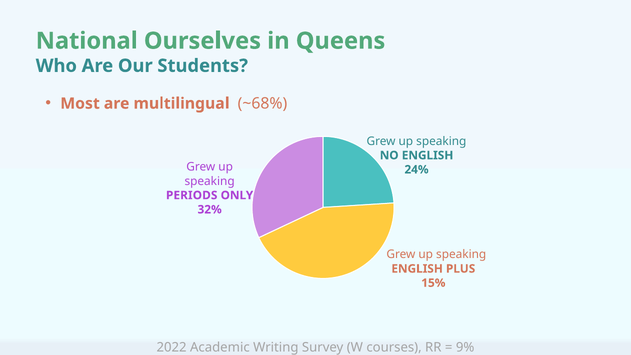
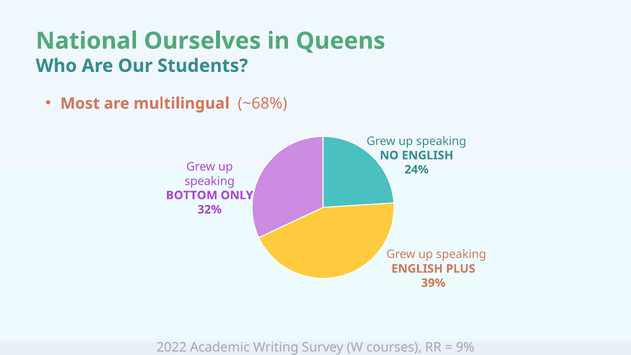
PERIODS: PERIODS -> BOTTOM
15%: 15% -> 39%
